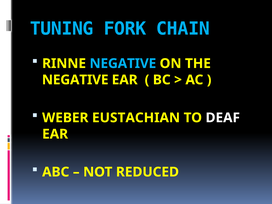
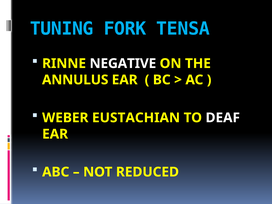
CHAIN: CHAIN -> TENSA
NEGATIVE at (123, 64) colour: light blue -> white
NEGATIVE at (75, 80): NEGATIVE -> ANNULUS
